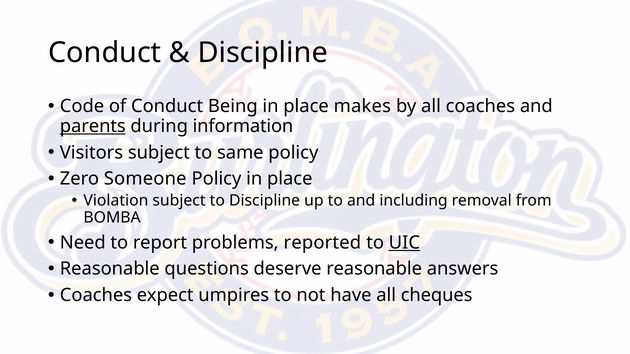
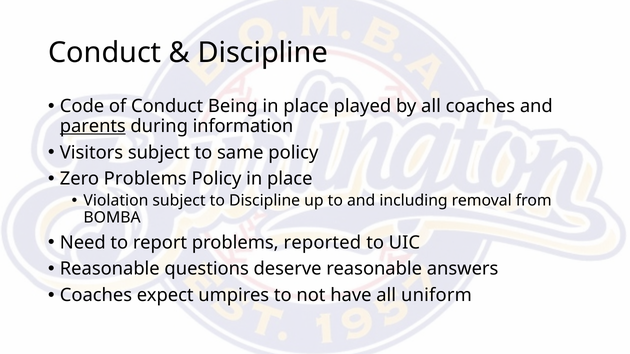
makes: makes -> played
Zero Someone: Someone -> Problems
UIC underline: present -> none
cheques: cheques -> uniform
